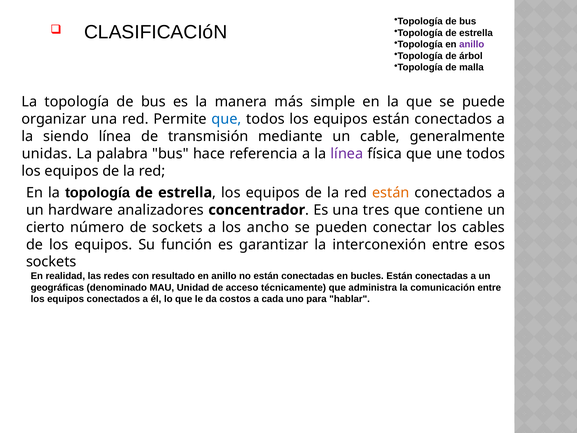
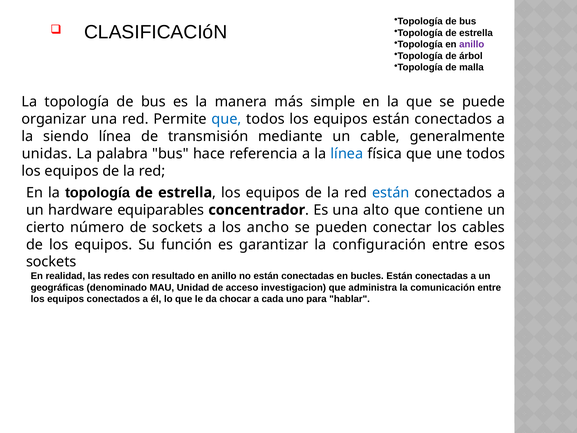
línea at (347, 154) colour: purple -> blue
están at (391, 193) colour: orange -> blue
analizadores: analizadores -> equiparables
tres: tres -> alto
interconexión: interconexión -> configuración
técnicamente: técnicamente -> investigacion
costos: costos -> chocar
